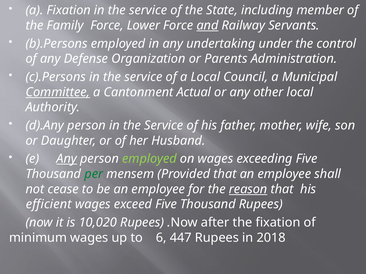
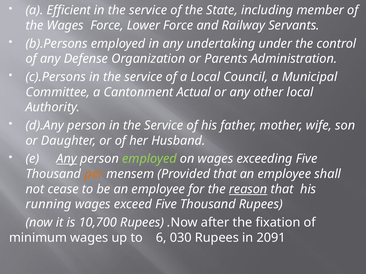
a Fixation: Fixation -> Efficient
the Family: Family -> Wages
and underline: present -> none
Committee underline: present -> none
per colour: green -> orange
efficient: efficient -> running
10,020: 10,020 -> 10,700
447: 447 -> 030
2018: 2018 -> 2091
